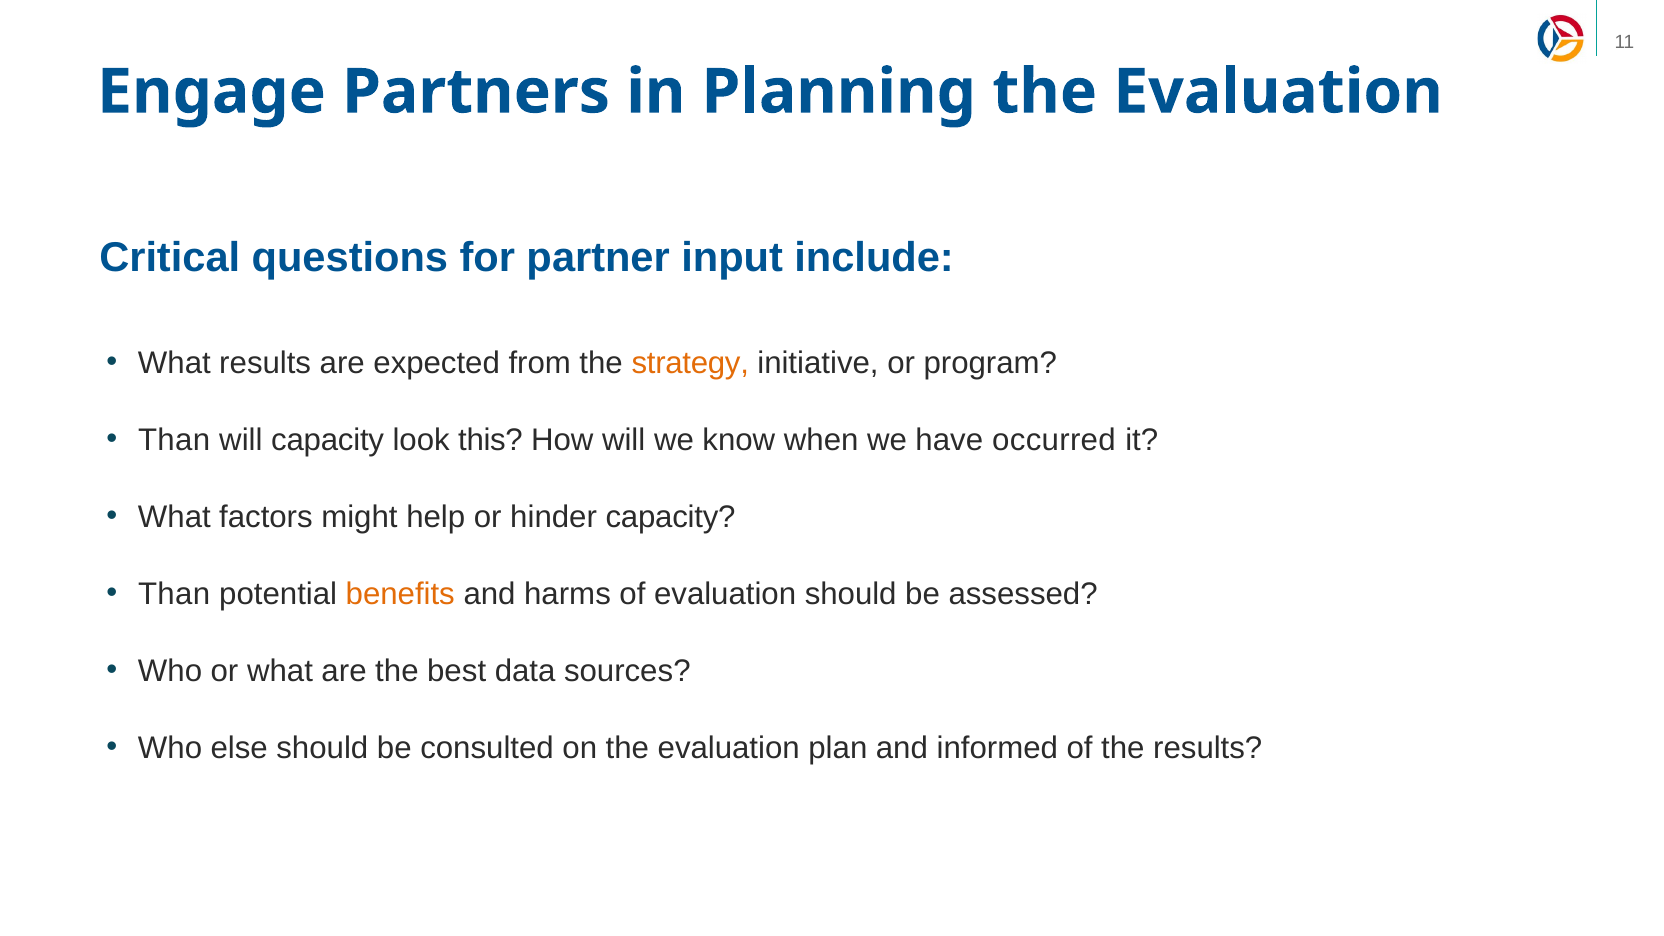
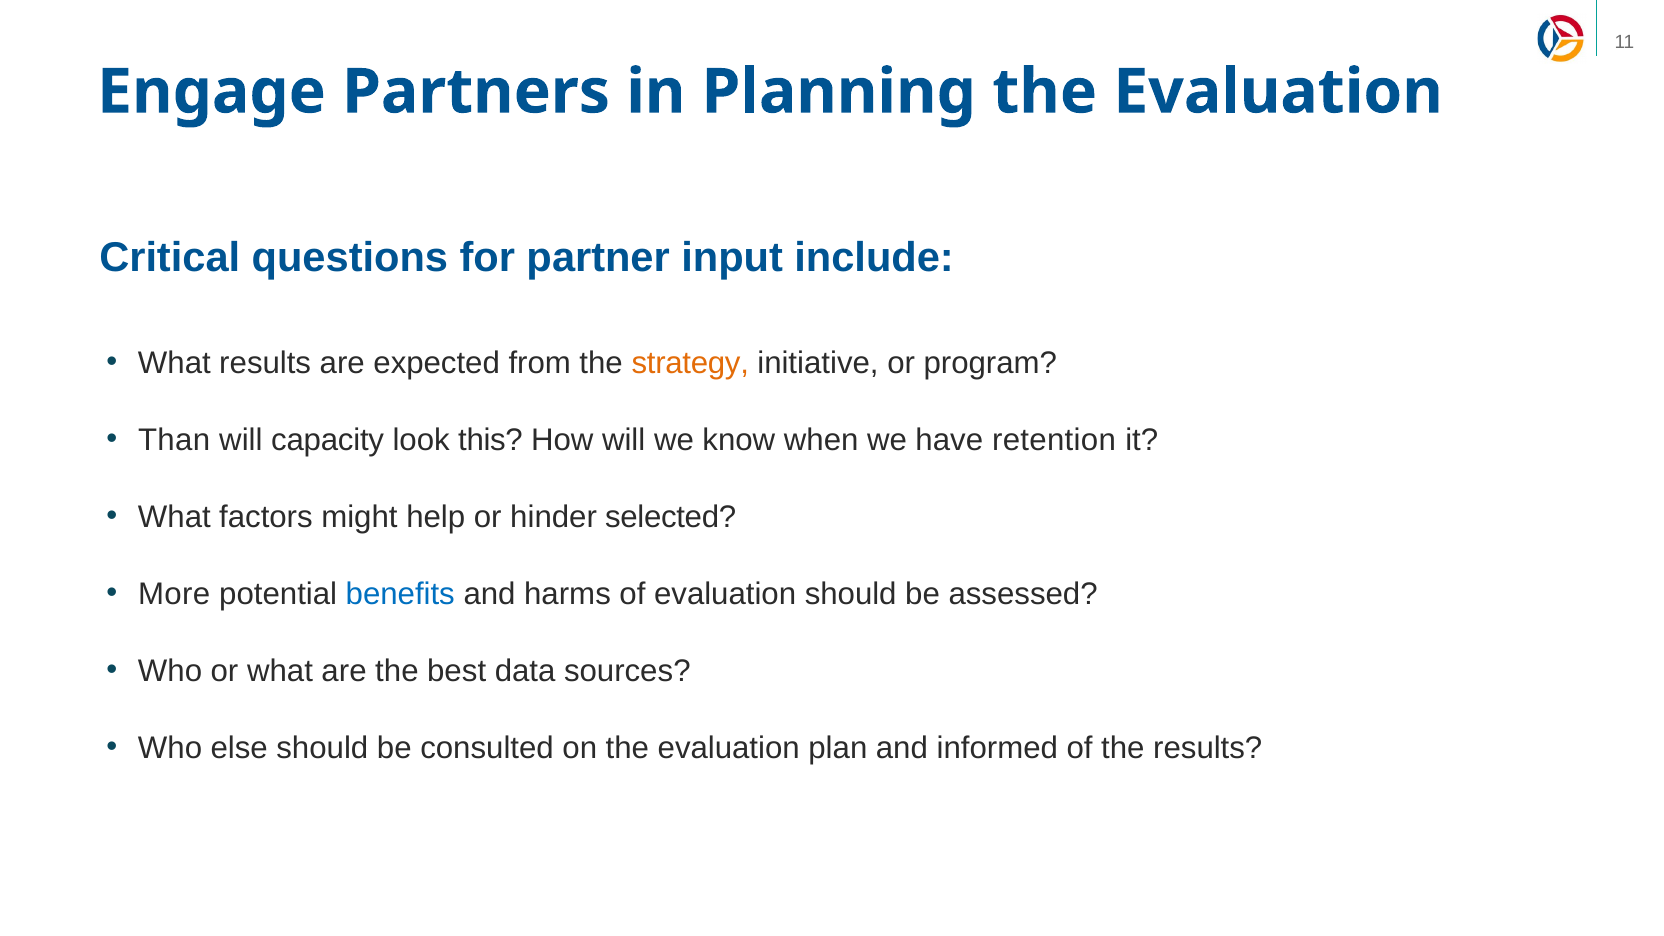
occurred: occurred -> retention
hinder capacity: capacity -> selected
Than at (174, 594): Than -> More
benefits colour: orange -> blue
